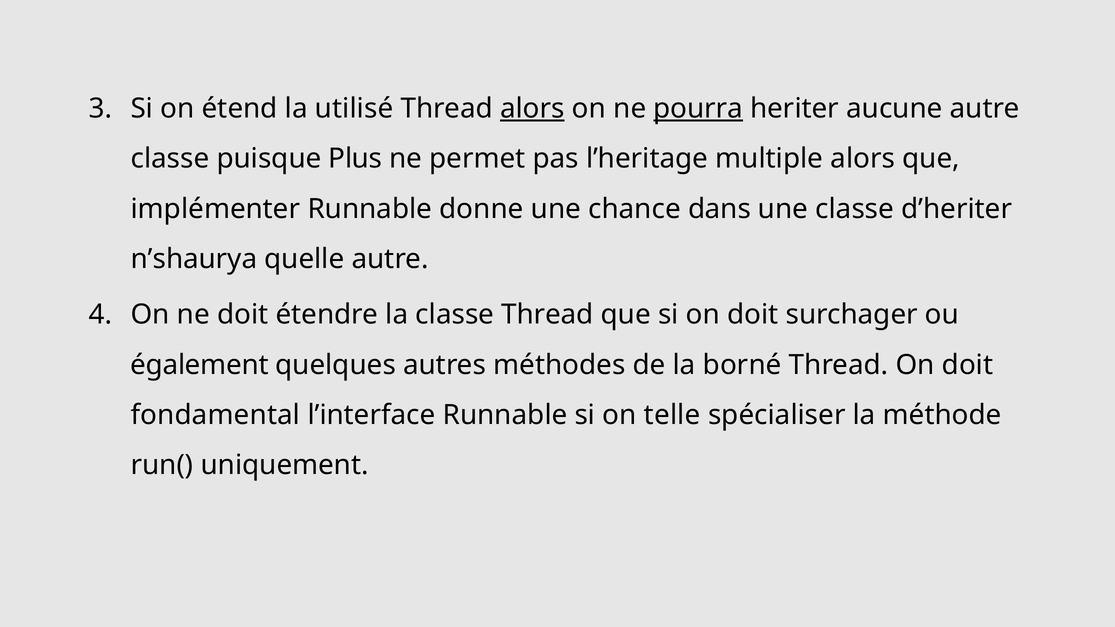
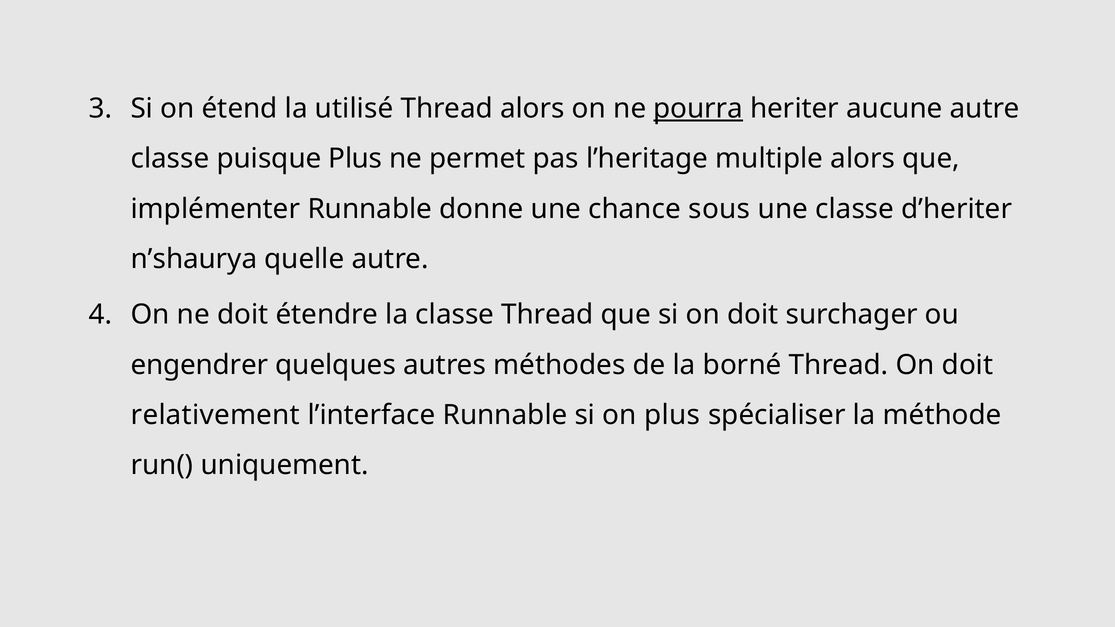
alors at (532, 109) underline: present -> none
dans: dans -> sous
également: également -> engendrer
fondamental: fondamental -> relativement
on telle: telle -> plus
